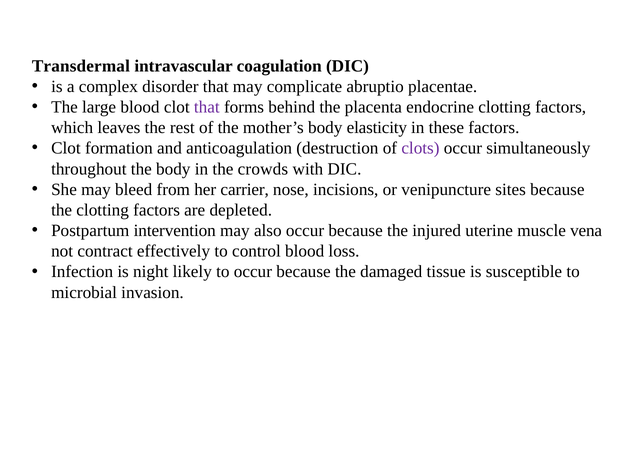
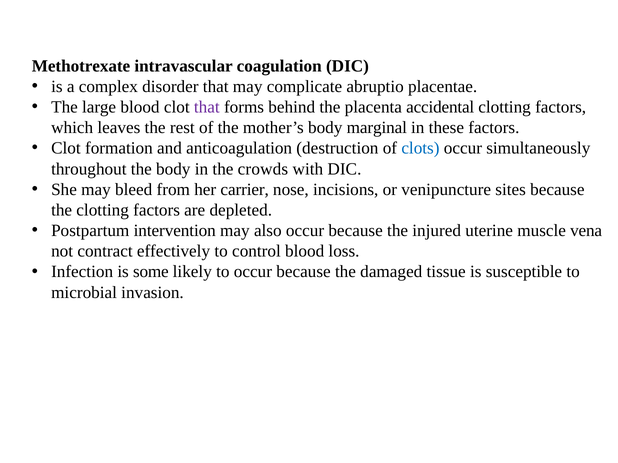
Transdermal: Transdermal -> Methotrexate
endocrine: endocrine -> accidental
elasticity: elasticity -> marginal
clots colour: purple -> blue
night: night -> some
